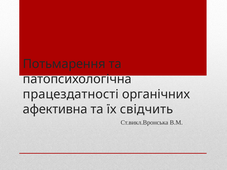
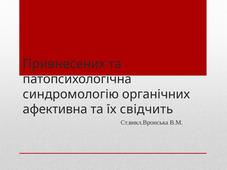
Потьмарення: Потьмарення -> Привнесених
працездатності: працездатності -> синдромологію
